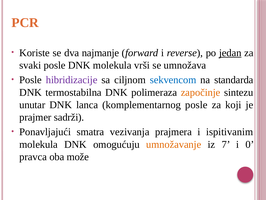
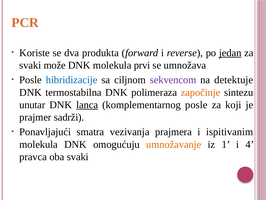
najmanje: najmanje -> produkta
svaki posle: posle -> može
vrši: vrši -> prvi
hibridizacije colour: purple -> blue
sekvencom colour: blue -> purple
standarda: standarda -> detektuje
lanca underline: none -> present
7: 7 -> 1
0: 0 -> 4
oba može: može -> svaki
